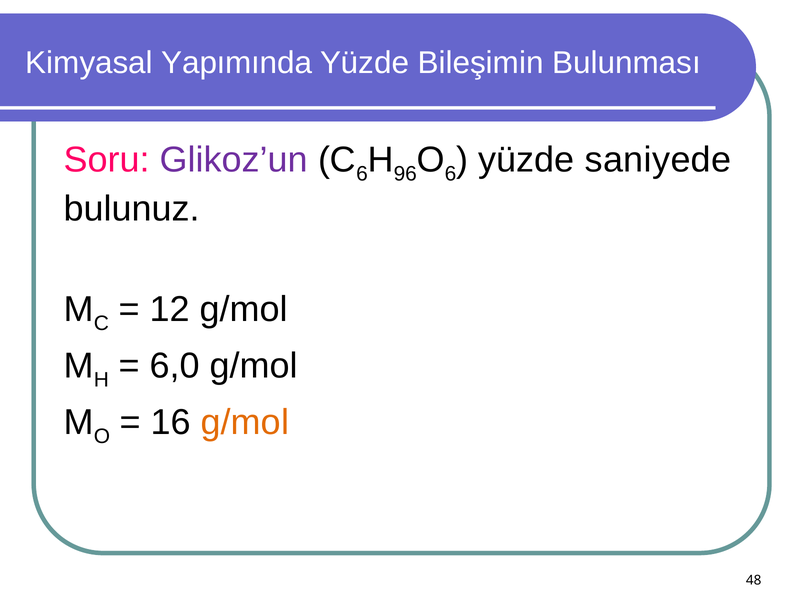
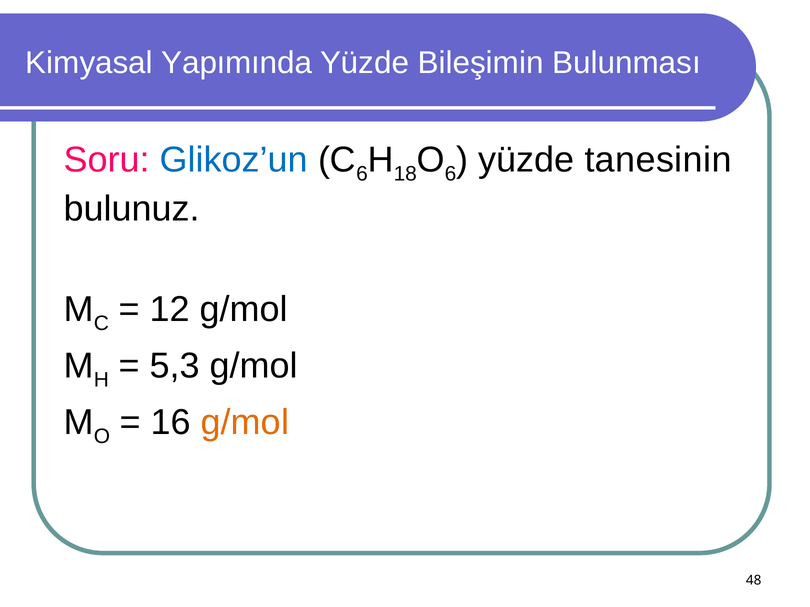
Glikoz’un colour: purple -> blue
96: 96 -> 18
saniyede: saniyede -> tanesinin
6,0: 6,0 -> 5,3
